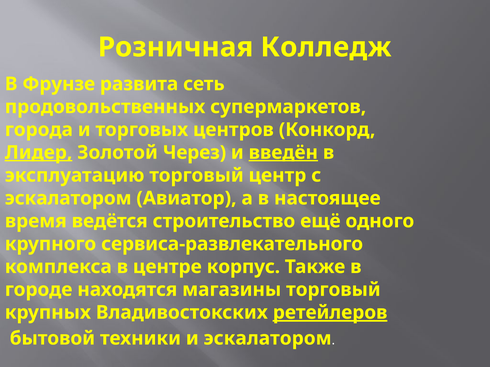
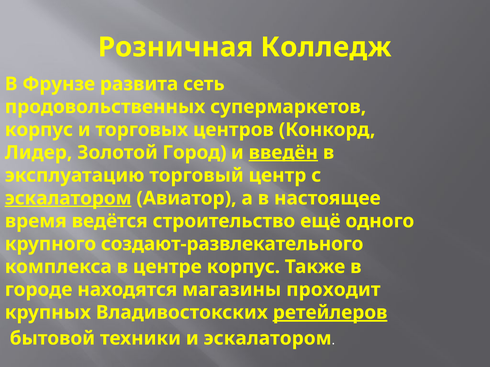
города at (39, 130): города -> корпус
Лидер underline: present -> none
Через: Через -> Город
эскалатором at (68, 198) underline: none -> present
сервиса-развлекательного: сервиса-развлекательного -> создают-развлекательного
магазины торговый: торговый -> проходит
